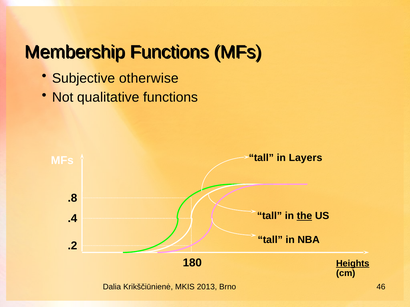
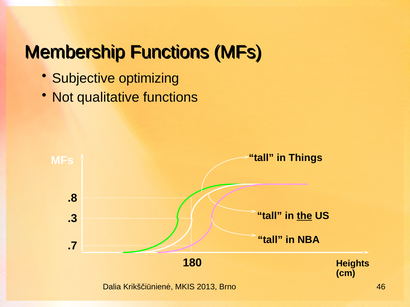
otherwise: otherwise -> optimizing
Layers: Layers -> Things
.4: .4 -> .3
.2: .2 -> .7
Heights underline: present -> none
